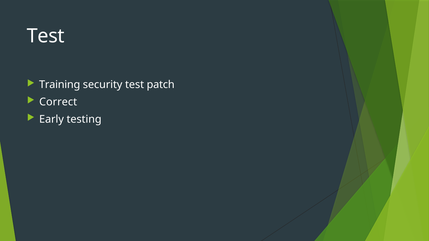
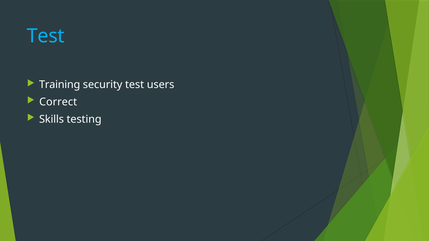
Test at (46, 36) colour: white -> light blue
patch: patch -> users
Early: Early -> Skills
